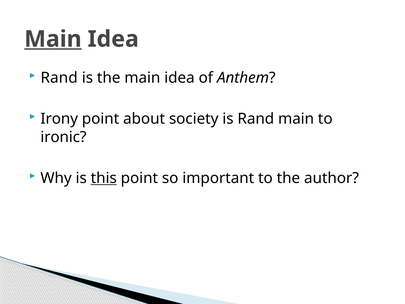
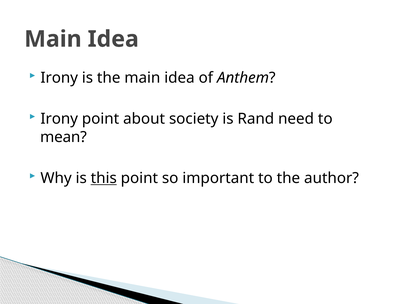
Main at (53, 39) underline: present -> none
Rand at (59, 78): Rand -> Irony
Rand main: main -> need
ironic: ironic -> mean
